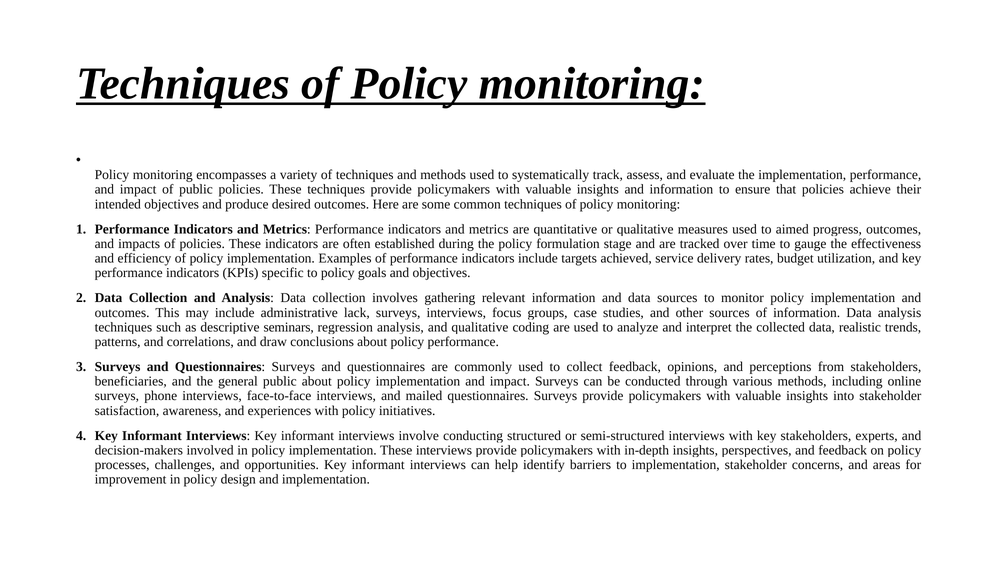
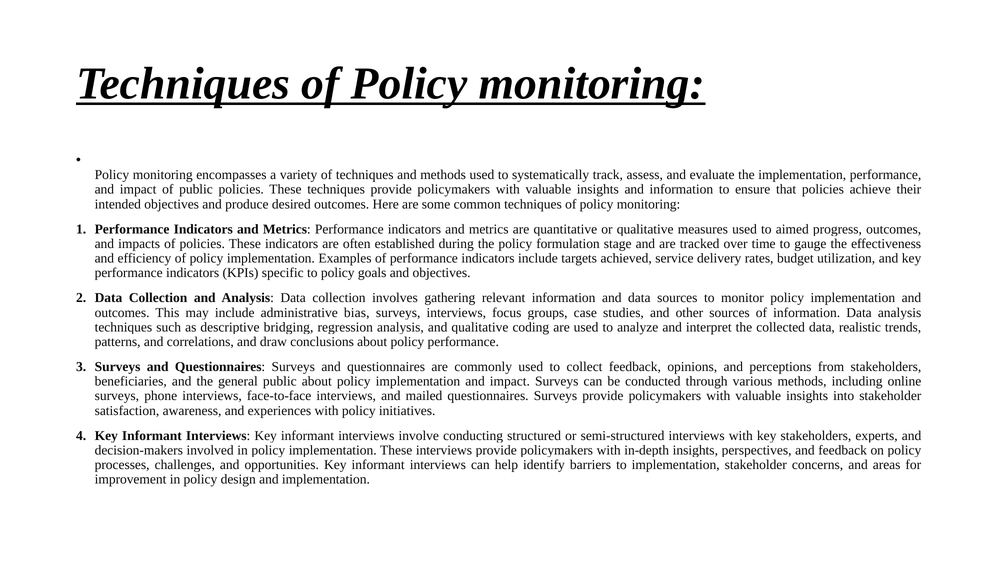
lack: lack -> bias
seminars: seminars -> bridging
